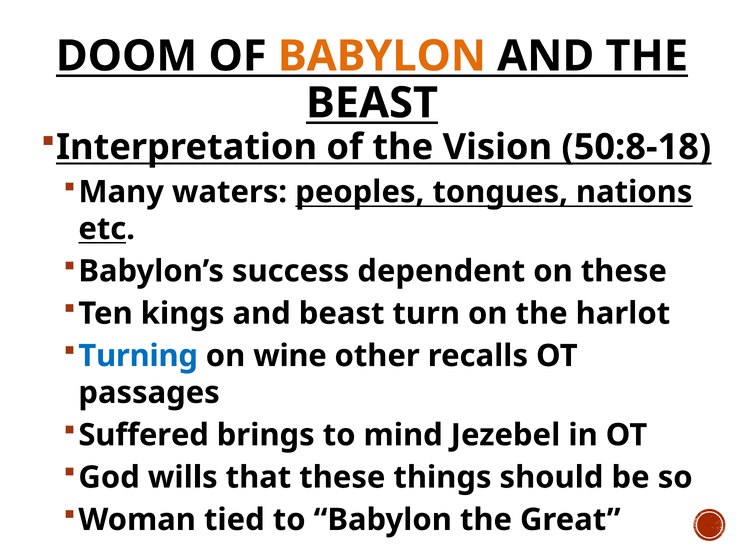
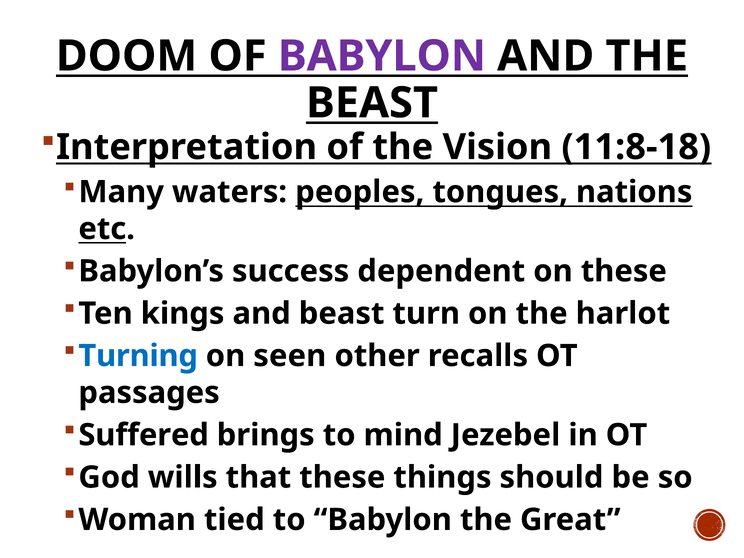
BABYLON at (382, 56) colour: orange -> purple
50:8-18: 50:8-18 -> 11:8-18
wine: wine -> seen
